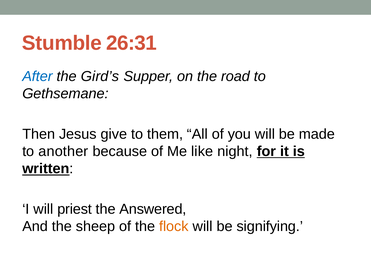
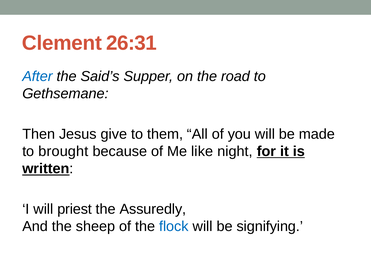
Stumble: Stumble -> Clement
Gird’s: Gird’s -> Said’s
another: another -> brought
Answered: Answered -> Assuredly
flock colour: orange -> blue
